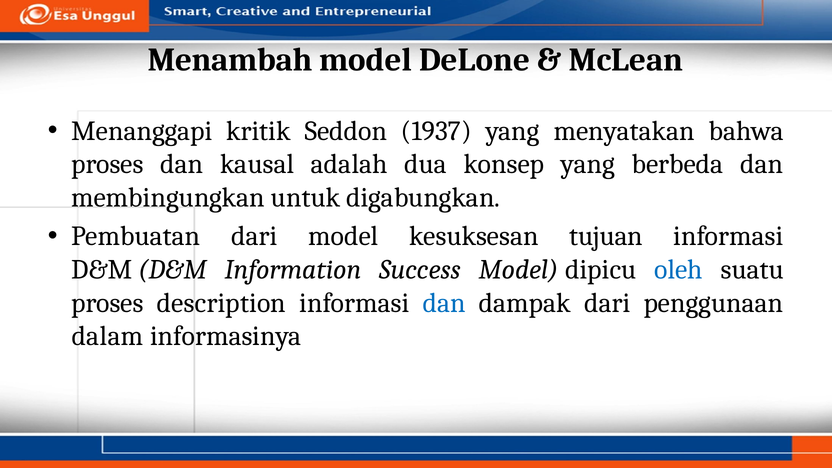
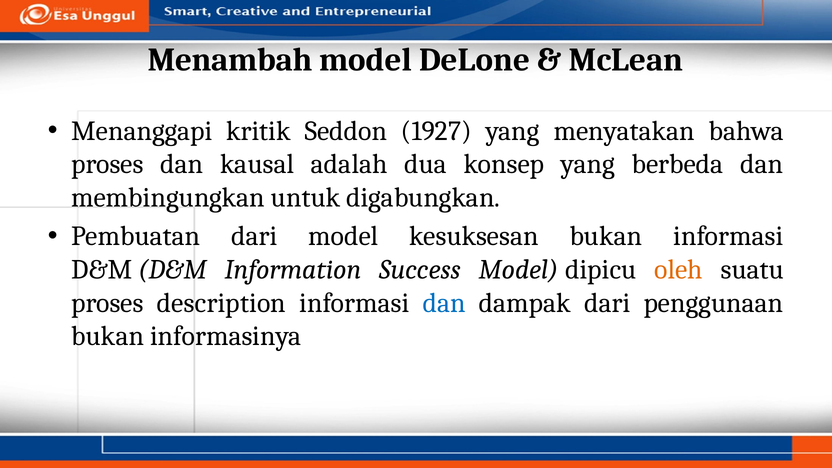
1937: 1937 -> 1927
kesuksesan tujuan: tujuan -> bukan
oleh colour: blue -> orange
dalam at (108, 336): dalam -> bukan
